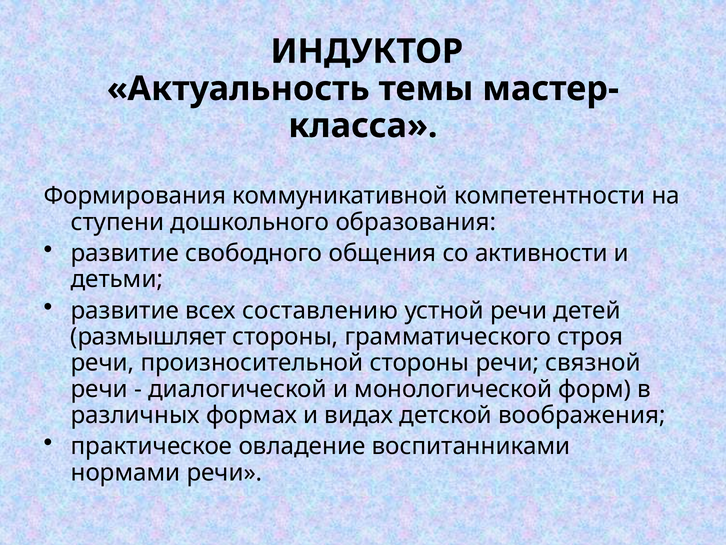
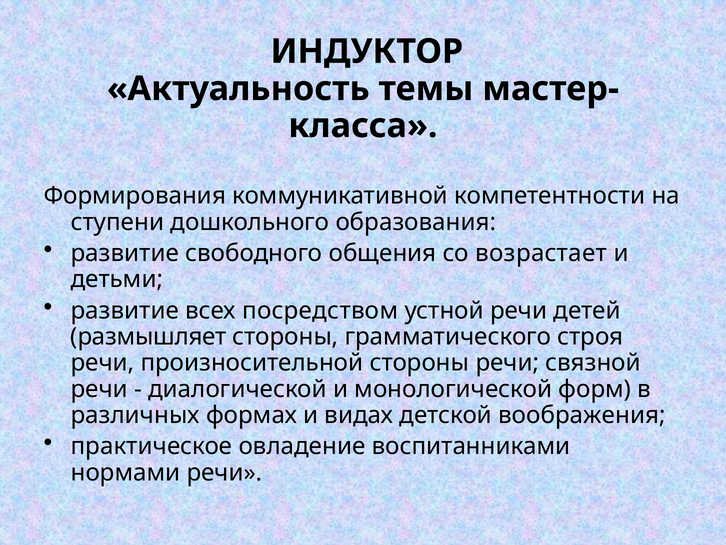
активности: активности -> возрастает
составлению: составлению -> посредством
